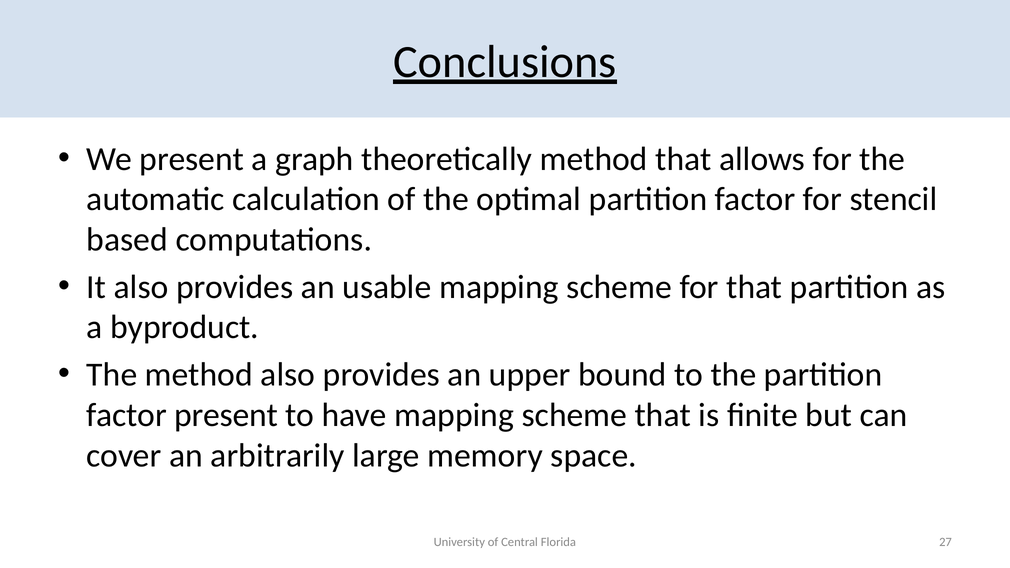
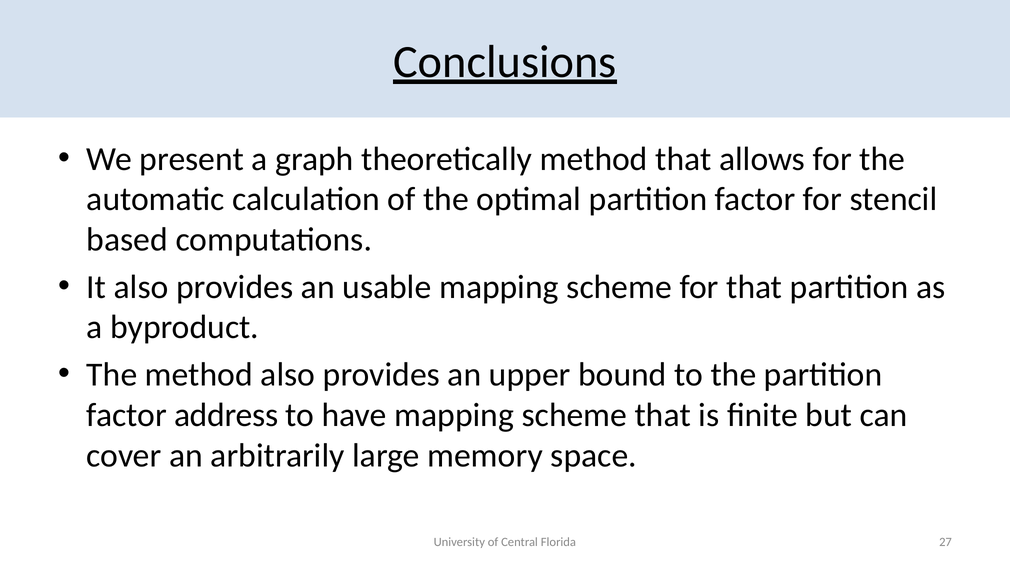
factor present: present -> address
